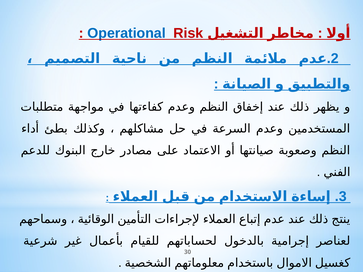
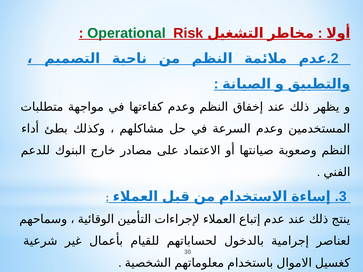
Operational colour: blue -> green
